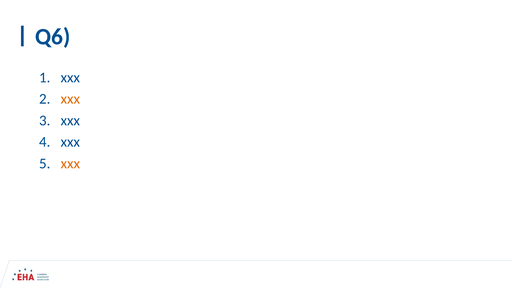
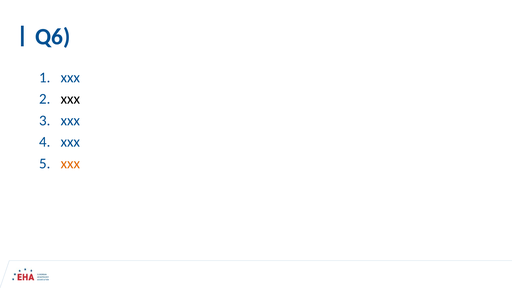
xxx at (70, 99) colour: orange -> black
